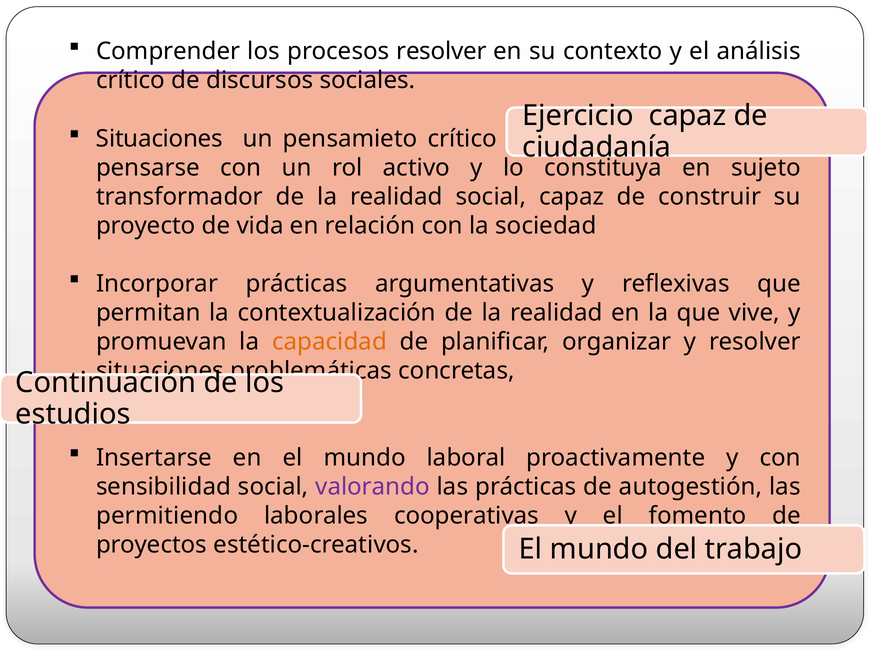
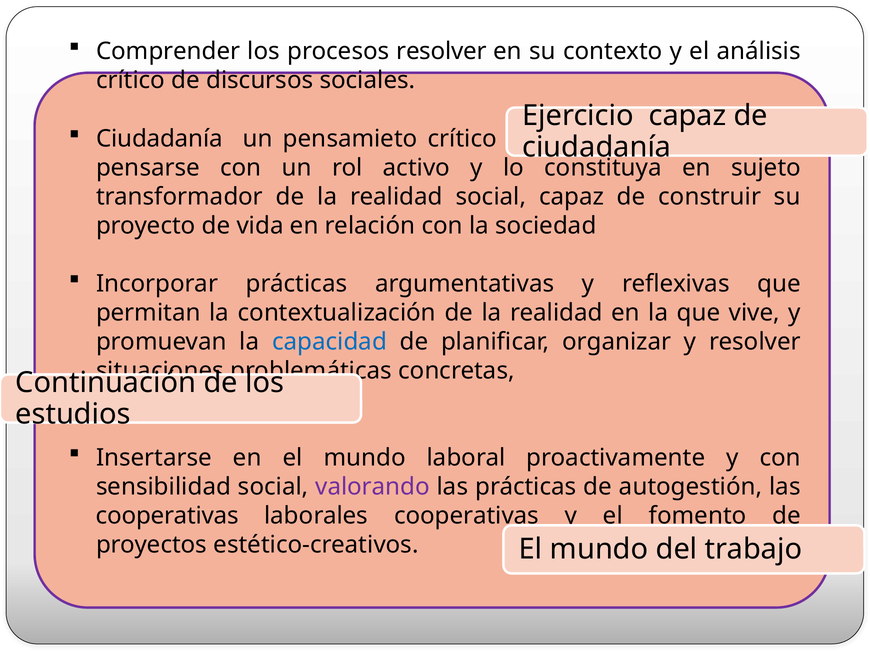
Situaciones at (159, 138): Situaciones -> Ciudadanía
capacidad colour: orange -> blue
permitiendo at (167, 516): permitiendo -> cooperativas
